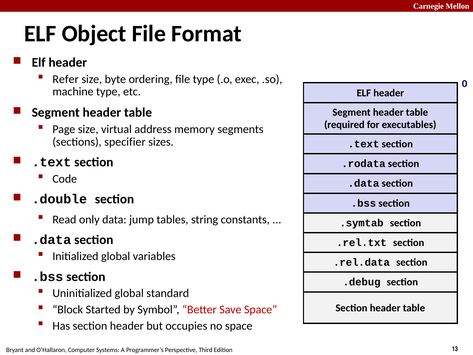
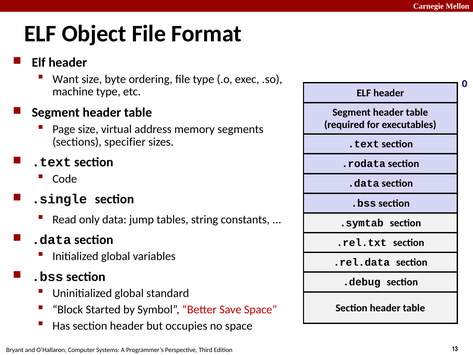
Refer: Refer -> Want
.double: .double -> .single
